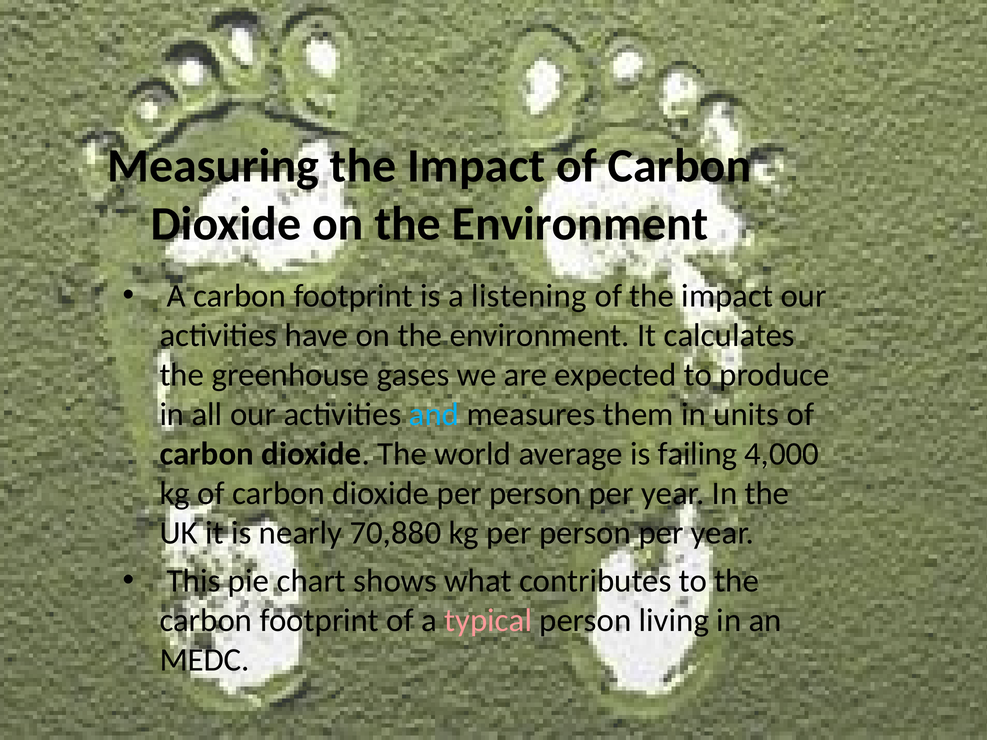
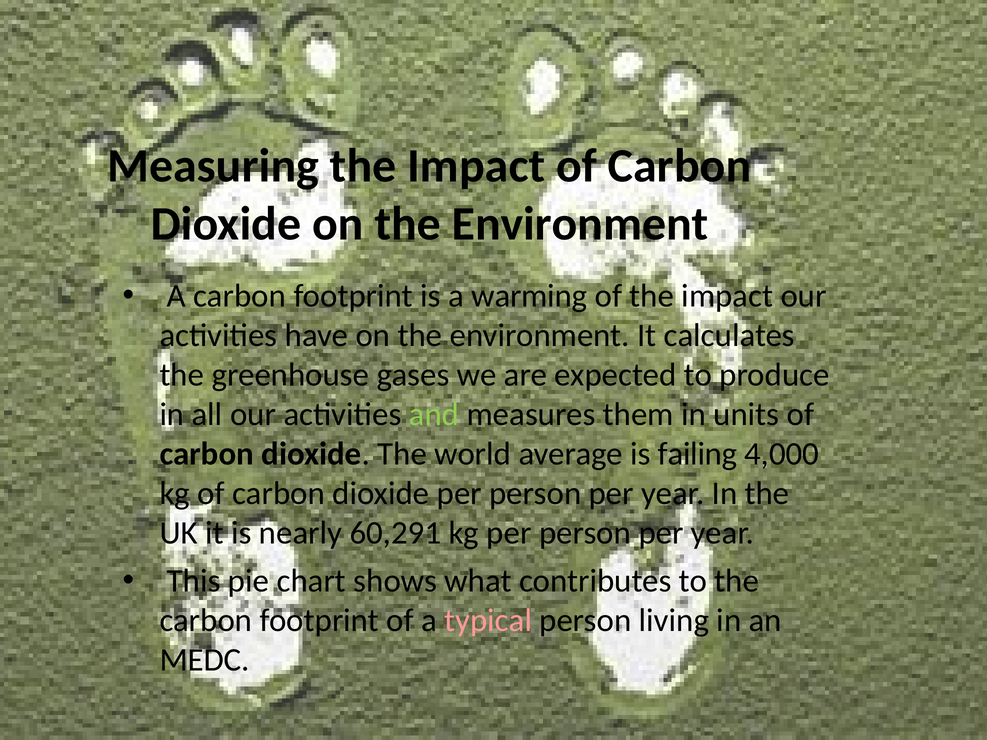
listening: listening -> warming
and colour: light blue -> light green
70,880: 70,880 -> 60,291
